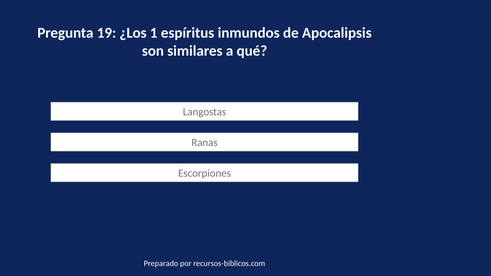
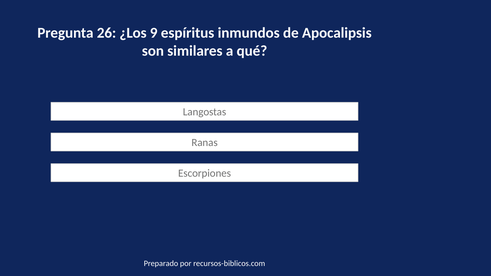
19: 19 -> 26
1: 1 -> 9
